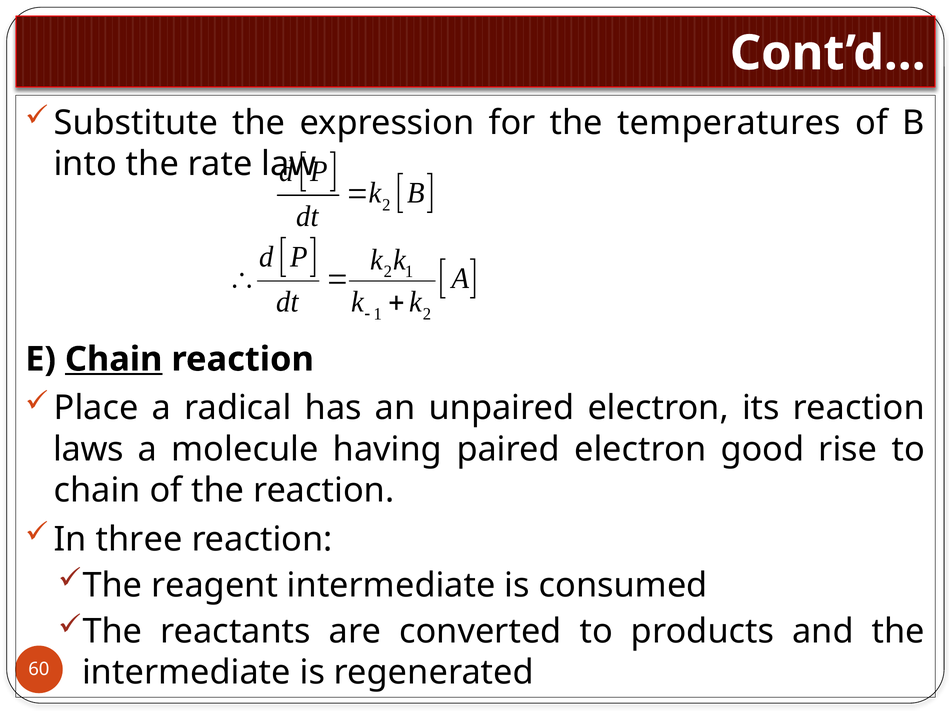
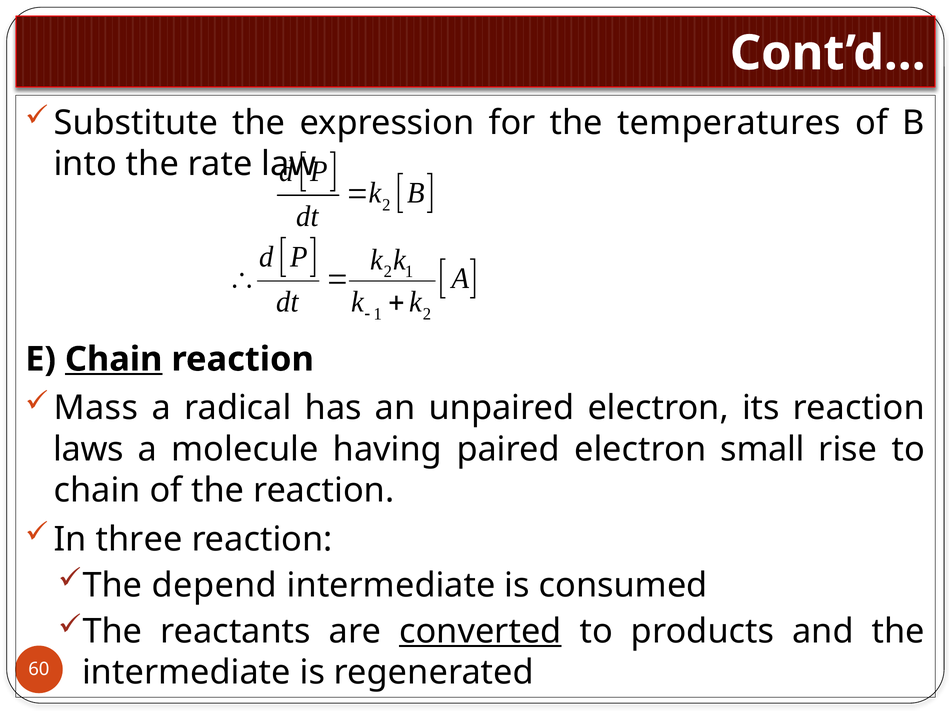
Place: Place -> Mass
good: good -> small
reagent: reagent -> depend
converted underline: none -> present
